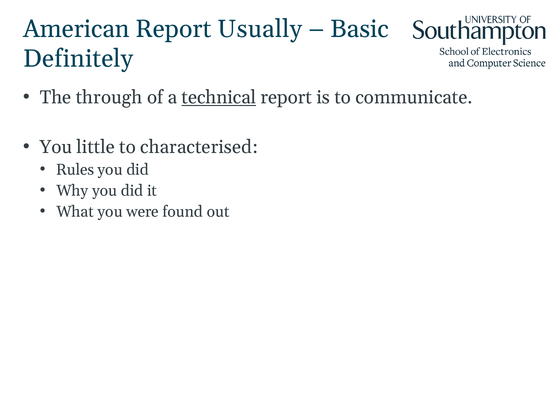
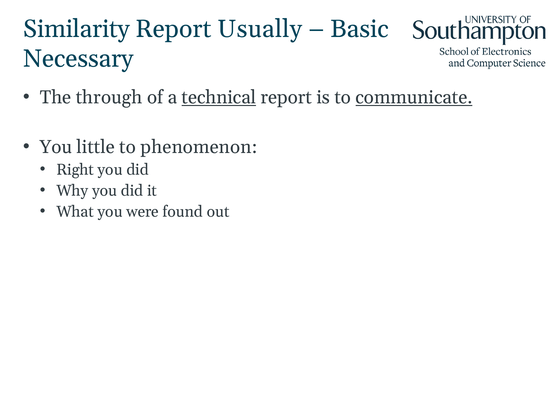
American: American -> Similarity
Definitely: Definitely -> Necessary
communicate underline: none -> present
characterised: characterised -> phenomenon
Rules: Rules -> Right
